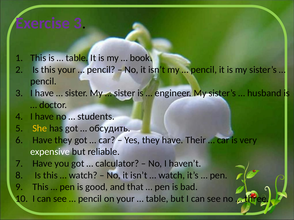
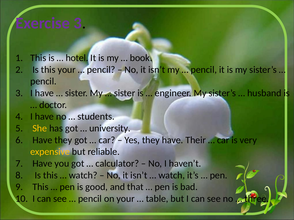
table at (77, 58): table -> hotel
обсудить: обсудить -> university
expensive colour: white -> yellow
